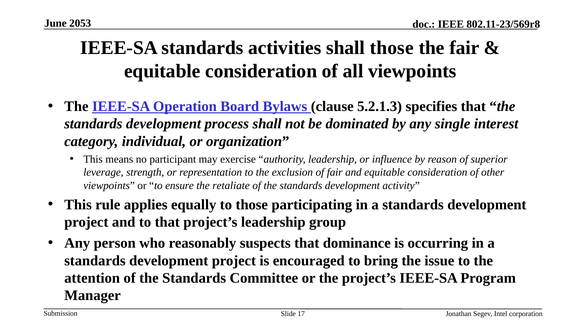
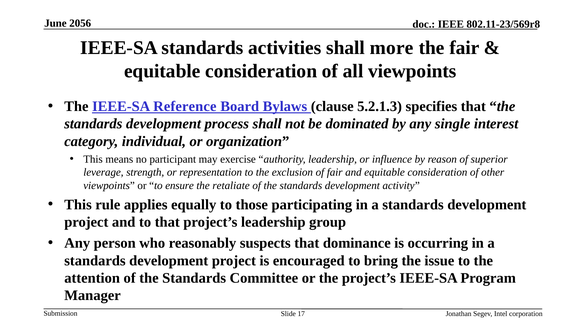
2053: 2053 -> 2056
shall those: those -> more
Operation: Operation -> Reference
